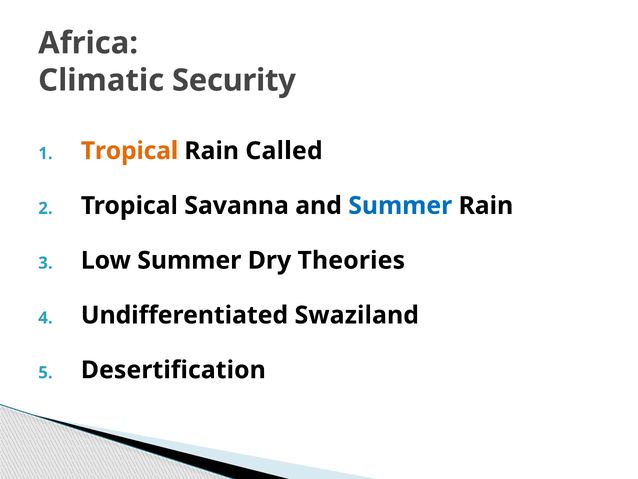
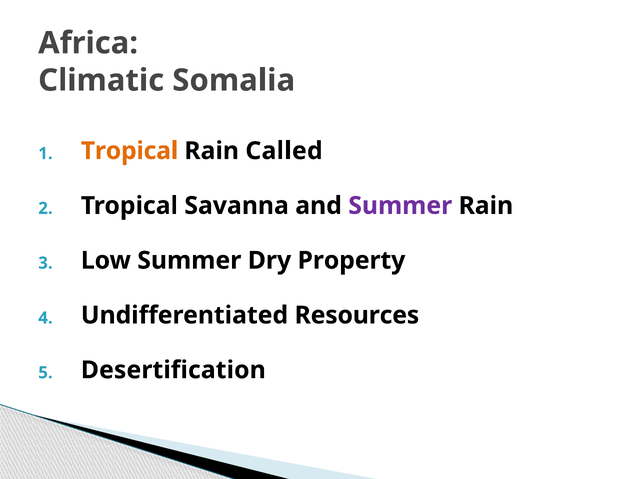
Security: Security -> Somalia
Summer at (400, 205) colour: blue -> purple
Theories: Theories -> Property
Swaziland: Swaziland -> Resources
